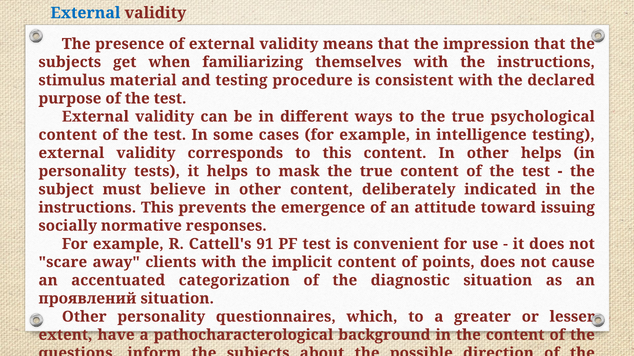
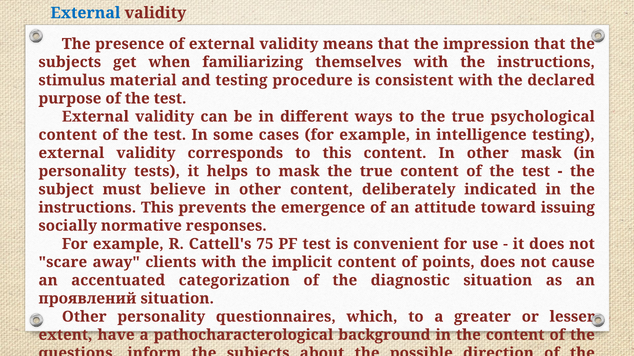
other helps: helps -> mask
91: 91 -> 75
